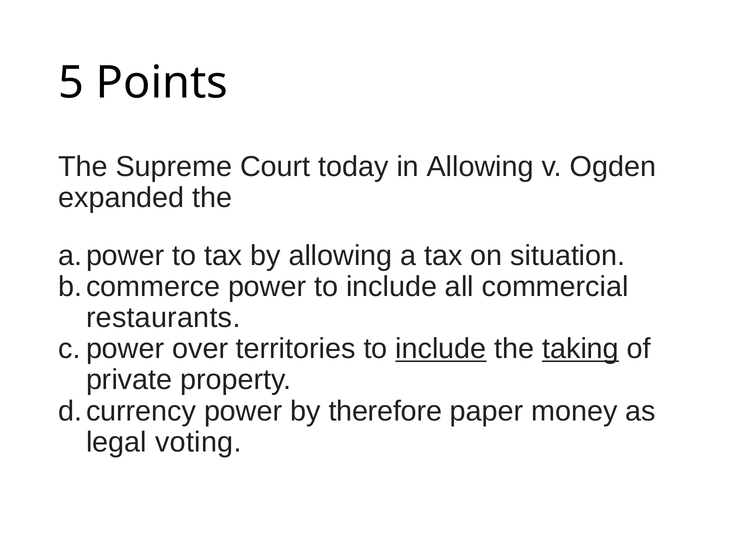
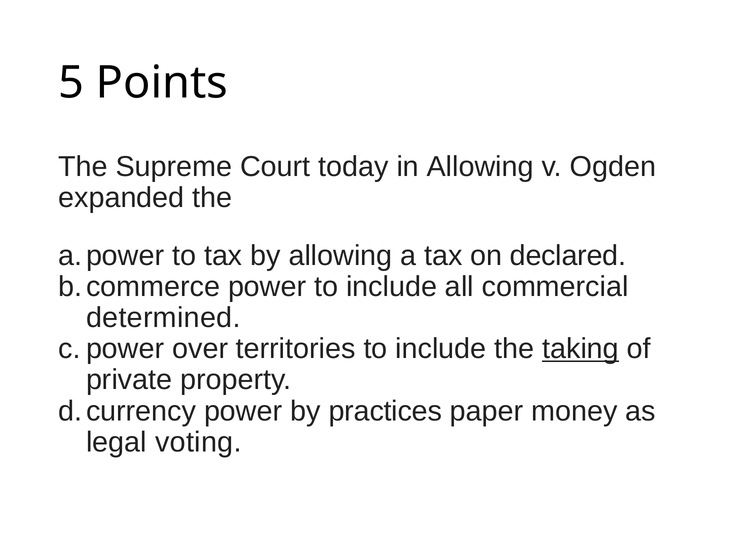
situation: situation -> declared
restaurants: restaurants -> determined
include at (441, 349) underline: present -> none
therefore: therefore -> practices
